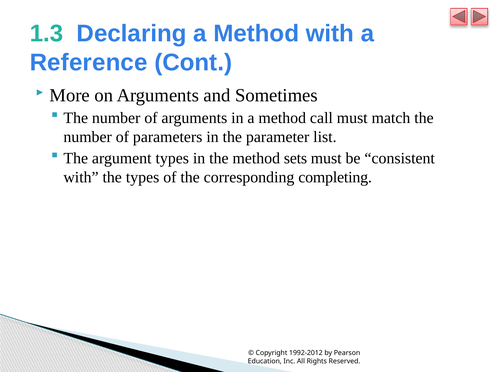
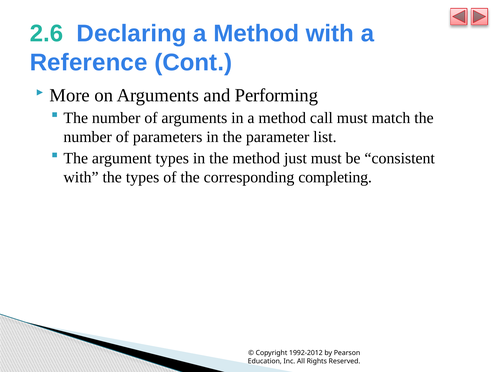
1.3: 1.3 -> 2.6
Sometimes: Sometimes -> Performing
sets: sets -> just
